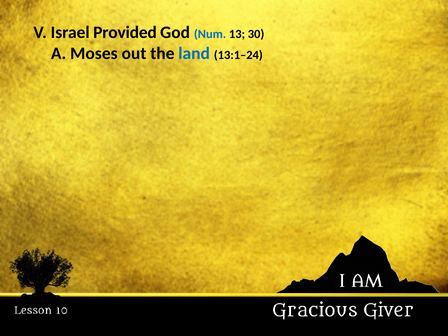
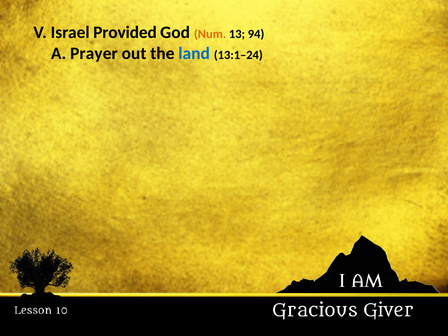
Num colour: blue -> orange
30: 30 -> 94
Moses: Moses -> Prayer
